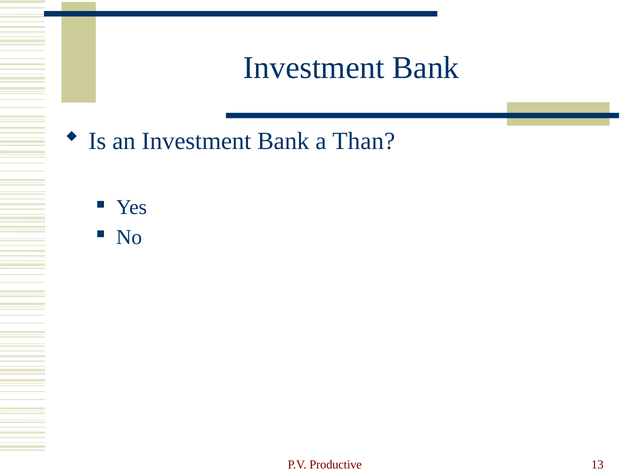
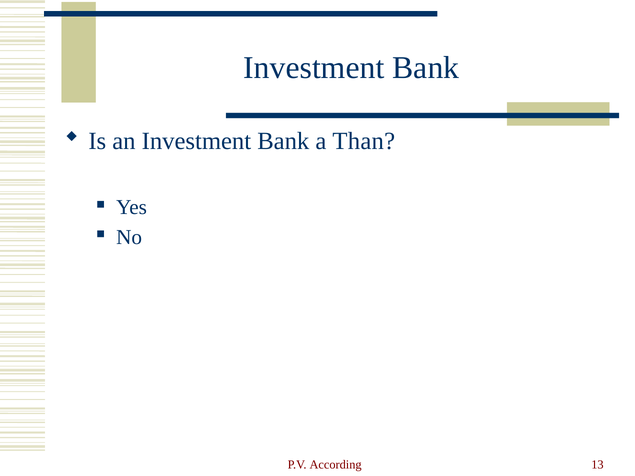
Productive: Productive -> According
